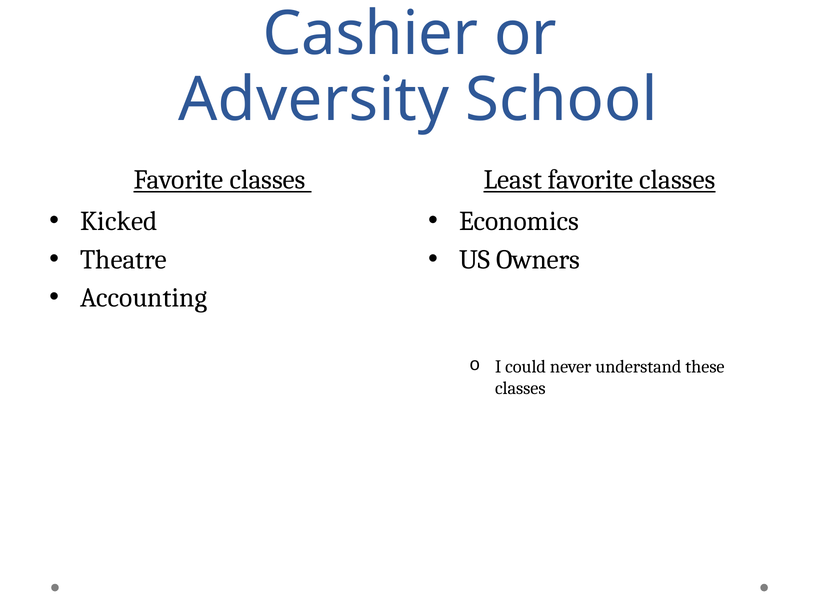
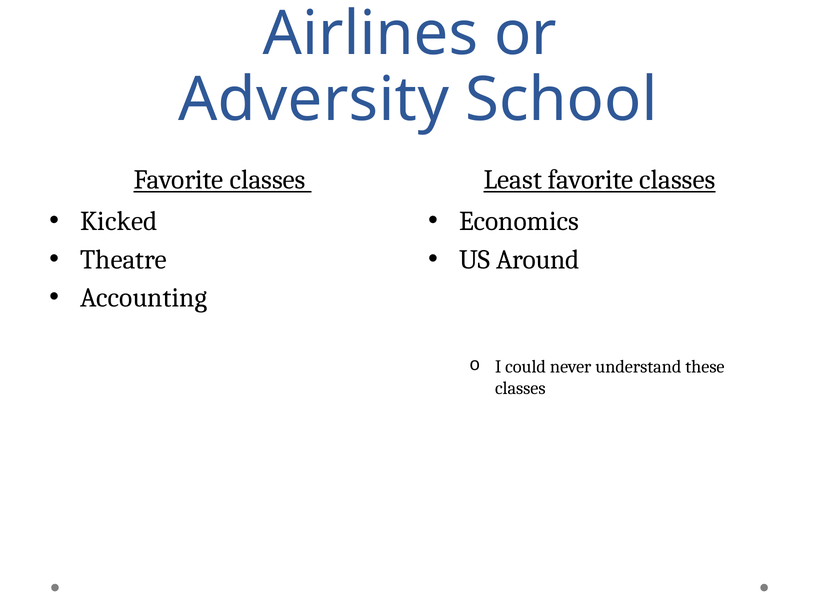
Cashier: Cashier -> Airlines
Owners: Owners -> Around
